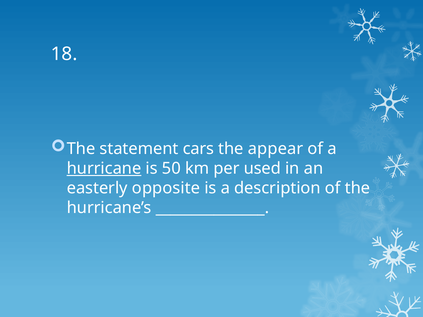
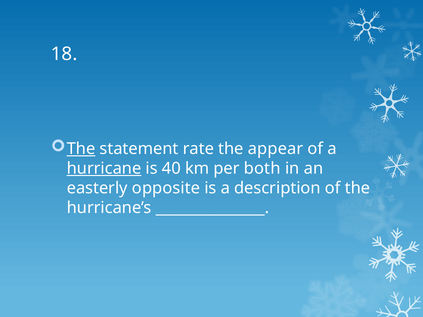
The at (81, 149) underline: none -> present
cars: cars -> rate
50: 50 -> 40
used: used -> both
